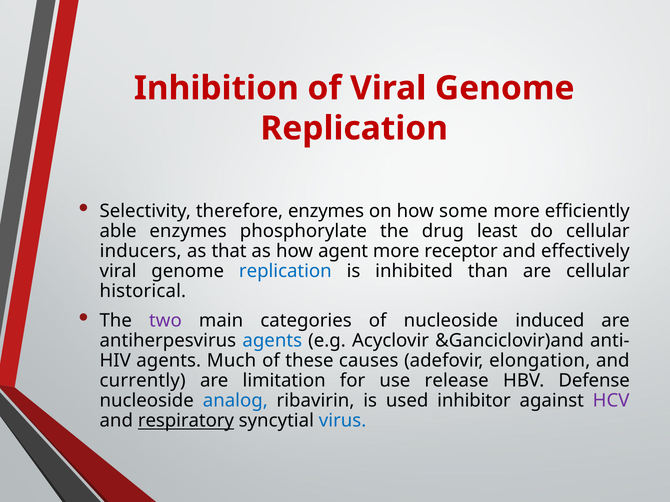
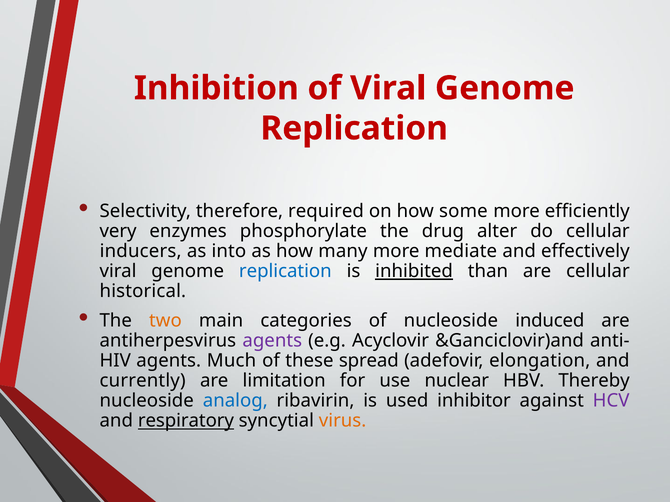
therefore enzymes: enzymes -> required
able: able -> very
least: least -> alter
that: that -> into
agent: agent -> many
receptor: receptor -> mediate
inhibited underline: none -> present
two colour: purple -> orange
agents at (272, 341) colour: blue -> purple
causes: causes -> spread
release: release -> nuclear
Defense: Defense -> Thereby
virus colour: blue -> orange
